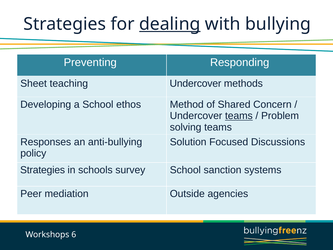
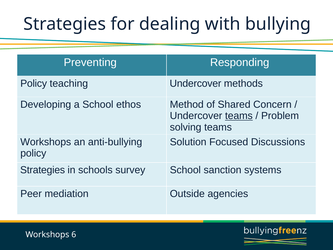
dealing underline: present -> none
Sheet at (34, 83): Sheet -> Policy
Responses at (46, 142): Responses -> Workshops
